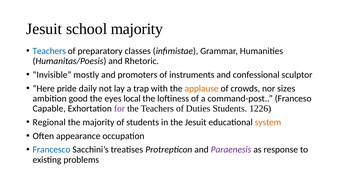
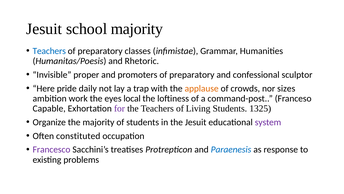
mostly: mostly -> proper
promoters of instruments: instruments -> preparatory
good: good -> work
Duties: Duties -> Living
1226: 1226 -> 1325
Regional: Regional -> Organize
system colour: orange -> purple
appearance: appearance -> constituted
Francesco colour: blue -> purple
Paraenesis colour: purple -> blue
